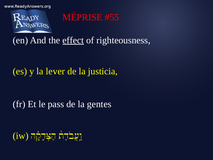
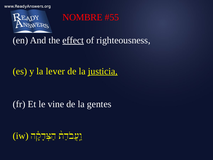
MÉPRISE: MÉPRISE -> NOMBRE
justicia underline: none -> present
pass: pass -> vine
